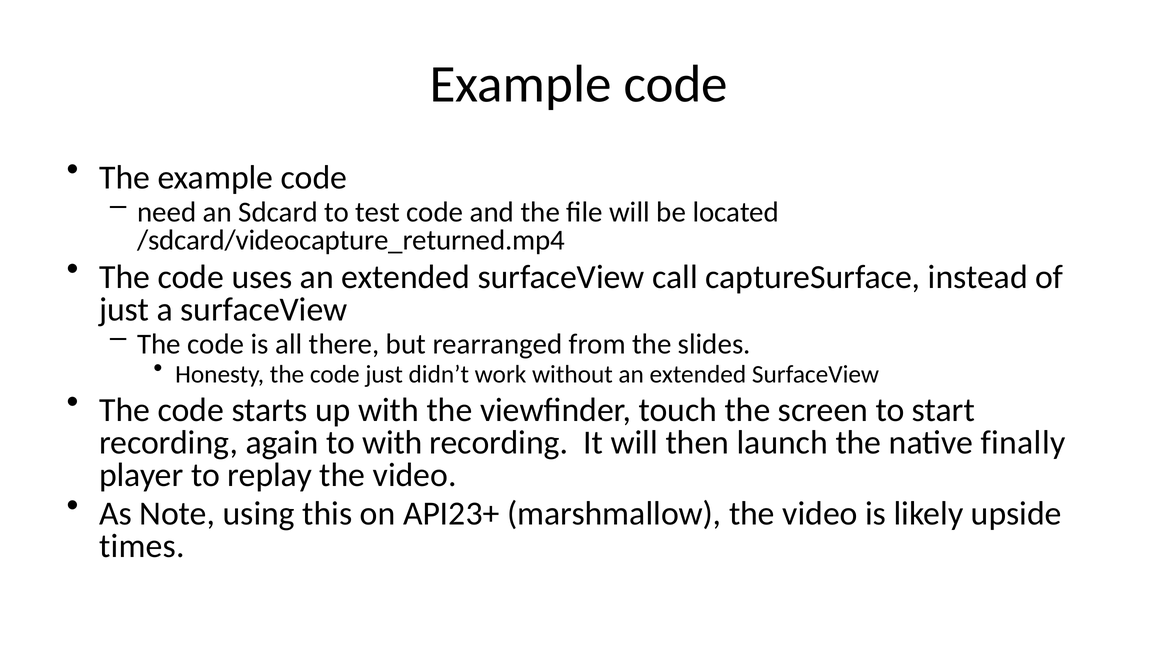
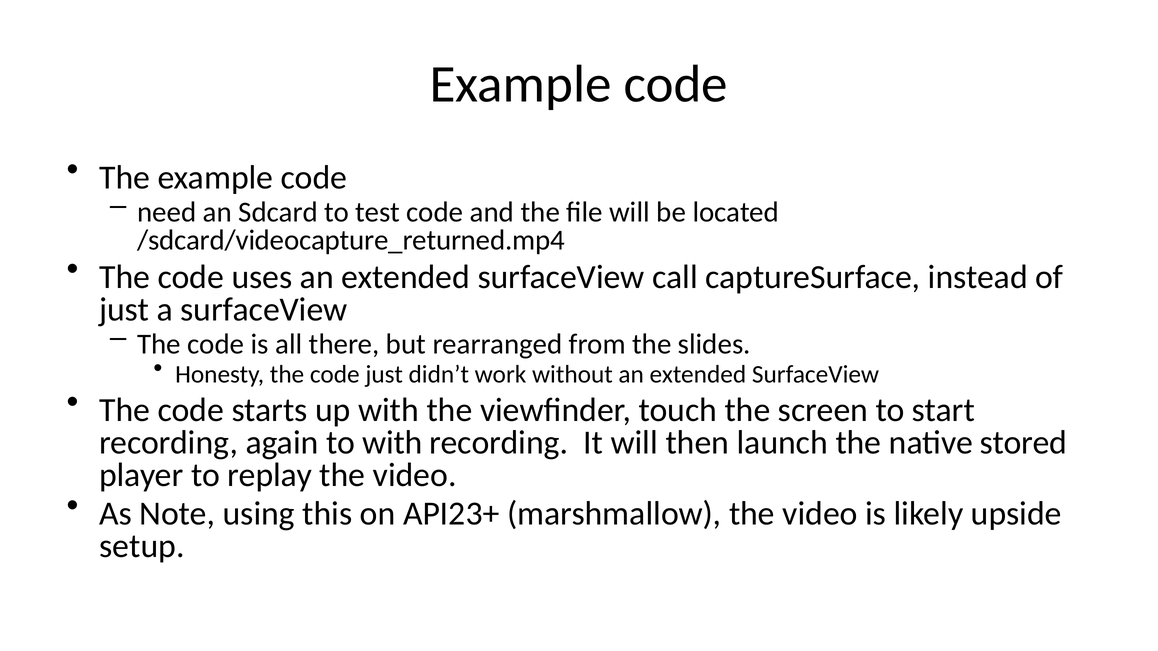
finally: finally -> stored
times: times -> setup
